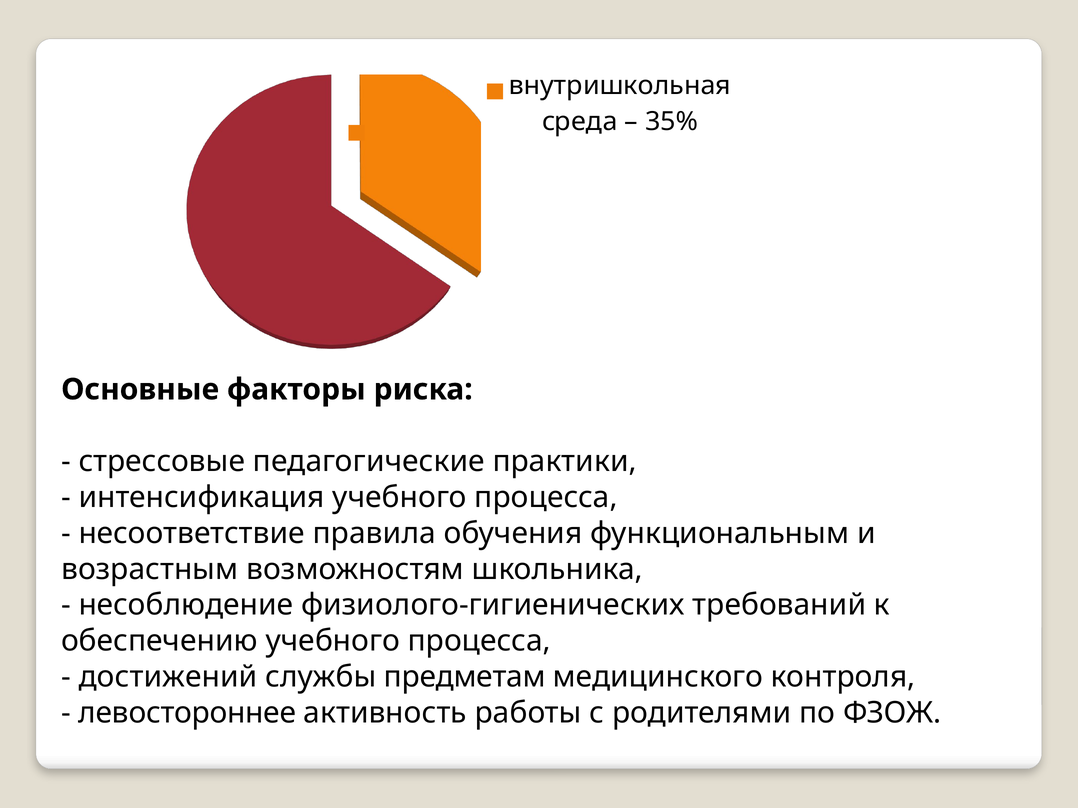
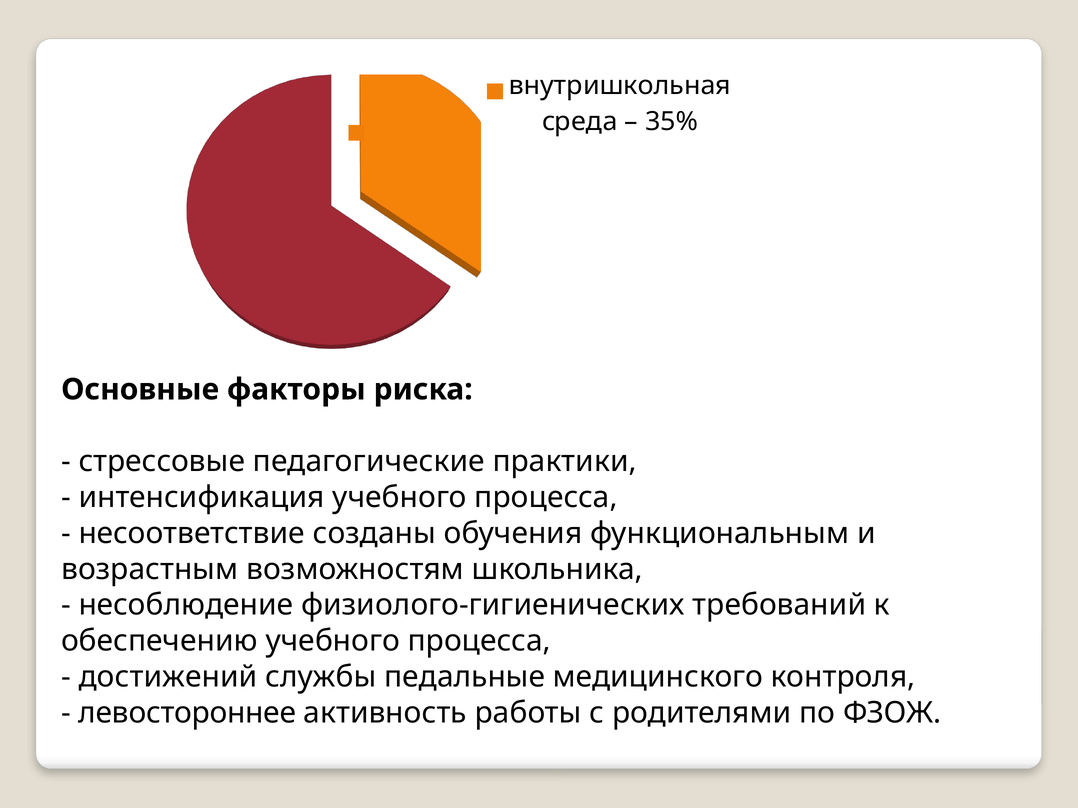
правила: правила -> созданы
предметам: предметам -> педальные
